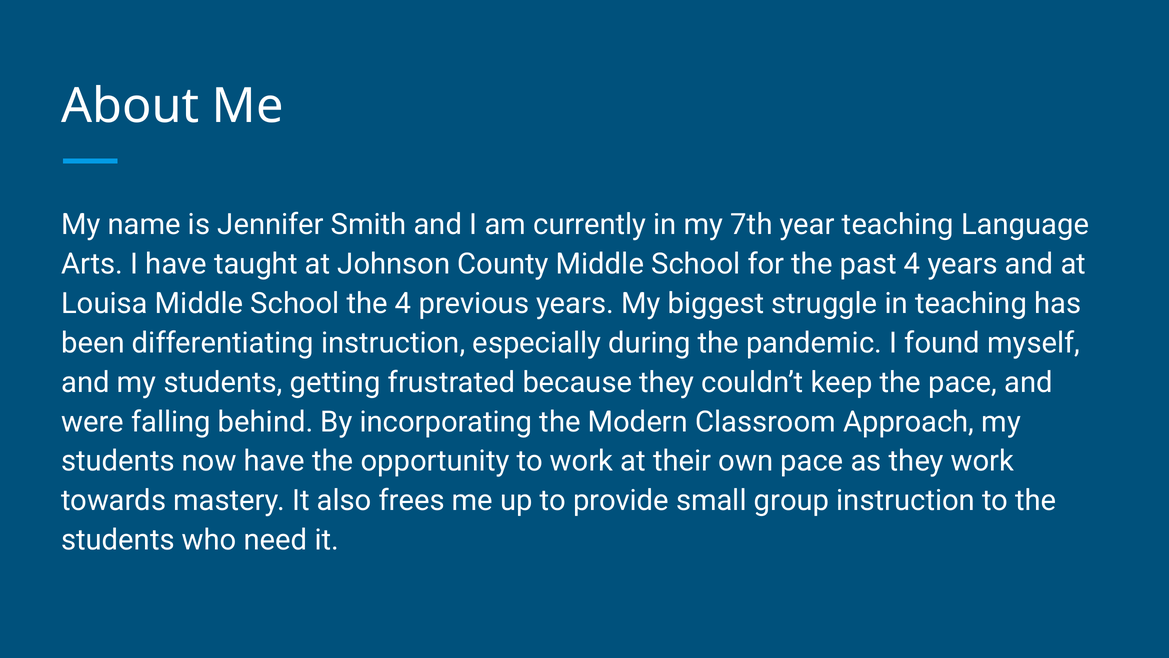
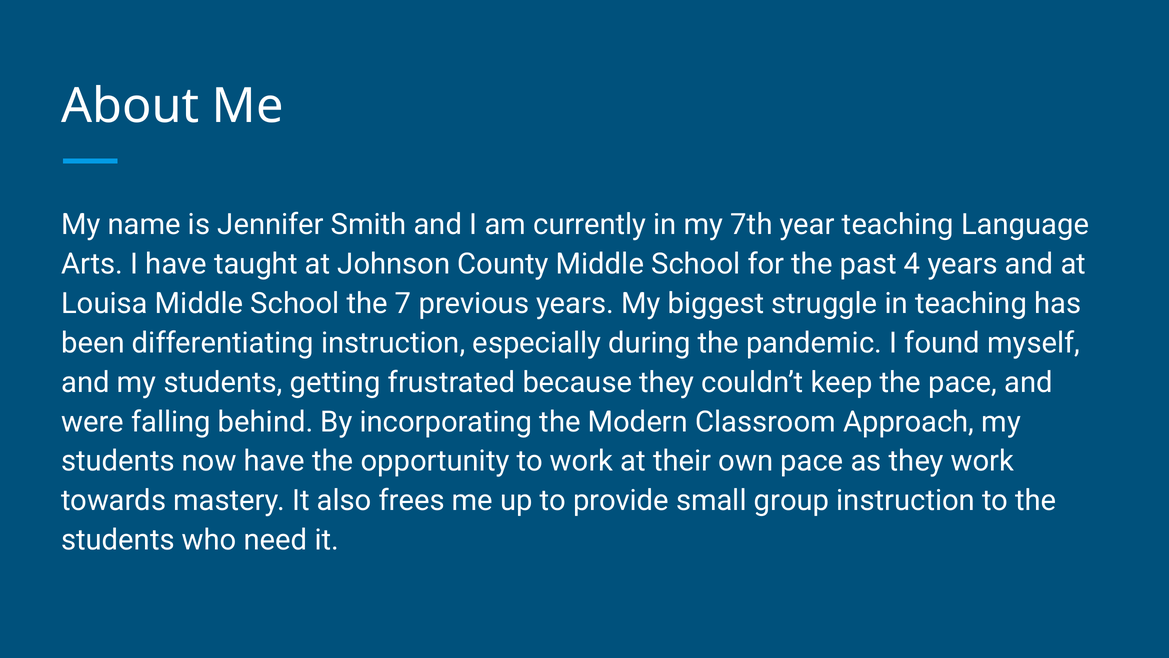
the 4: 4 -> 7
